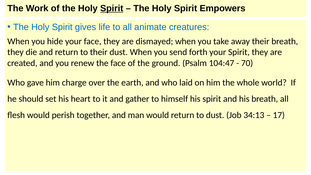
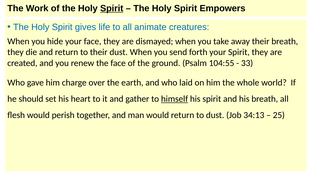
104:47: 104:47 -> 104:55
70: 70 -> 33
himself underline: none -> present
17: 17 -> 25
